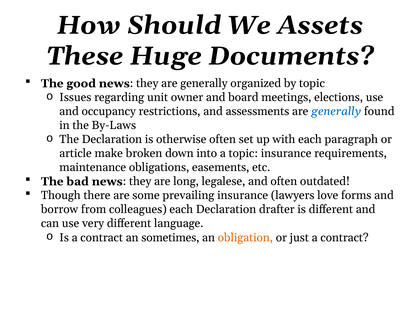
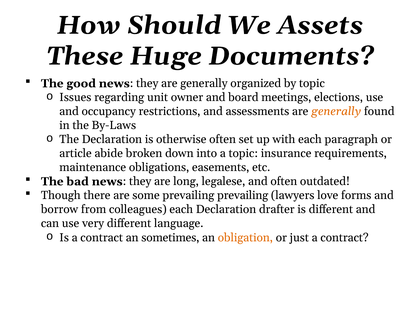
generally at (336, 111) colour: blue -> orange
make: make -> abide
prevailing insurance: insurance -> prevailing
